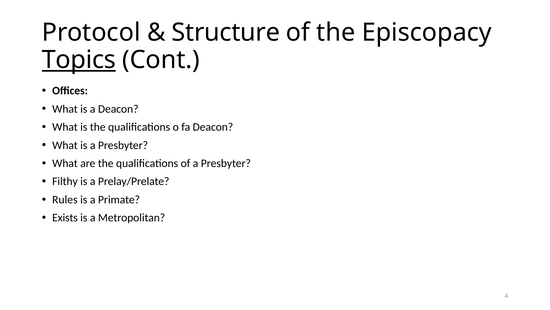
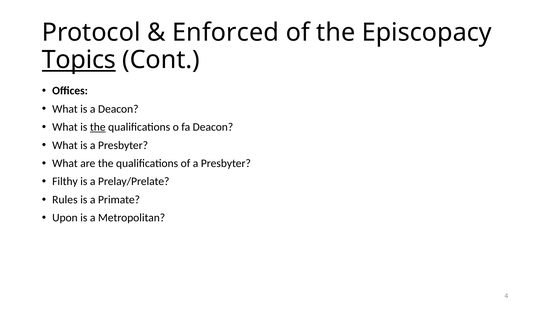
Structure: Structure -> Enforced
the at (98, 127) underline: none -> present
Exists: Exists -> Upon
